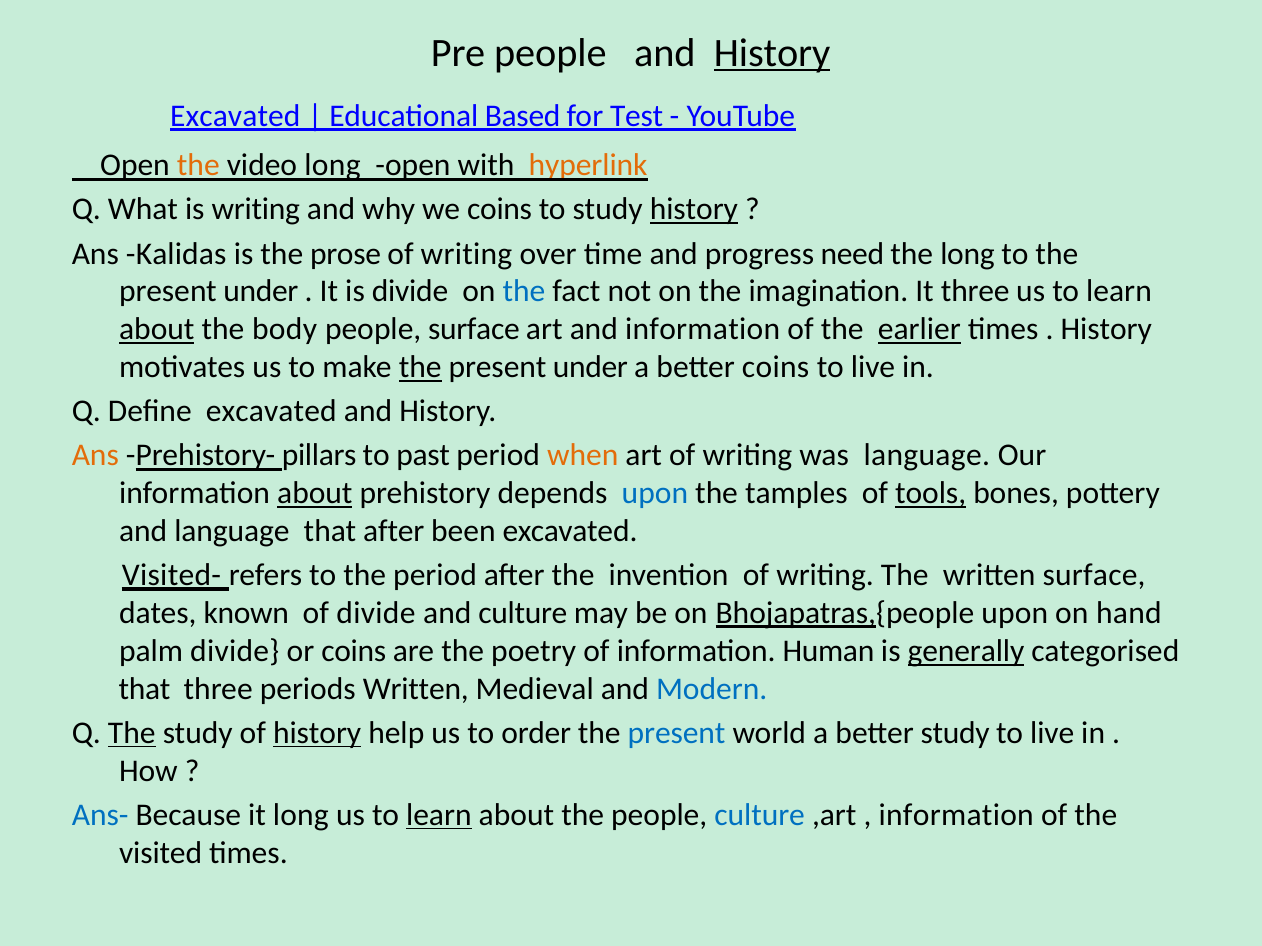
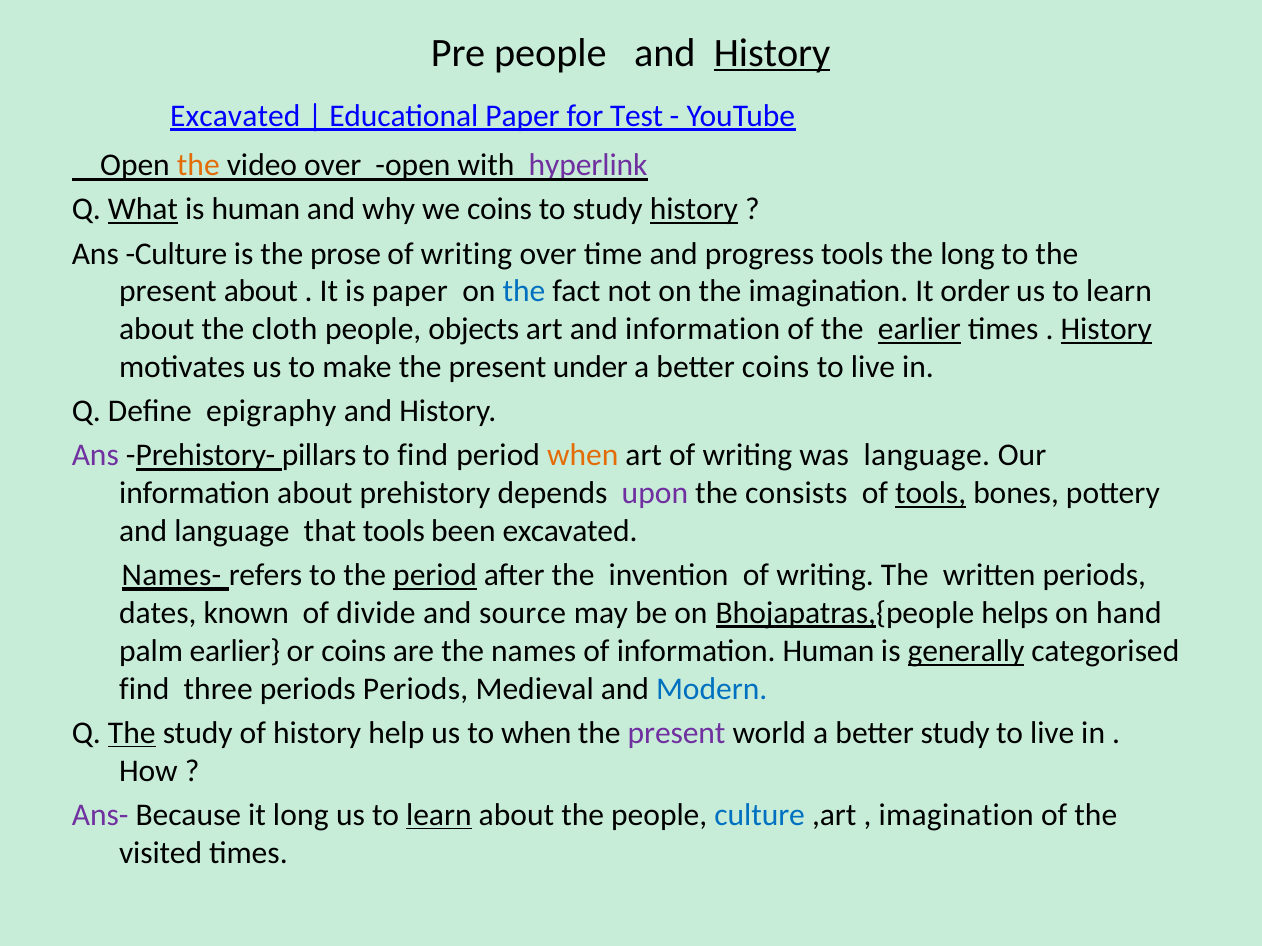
Educational Based: Based -> Paper
video long: long -> over
hyperlink colour: orange -> purple
What underline: none -> present
is writing: writing -> human
Ans Kalidas: Kalidas -> Culture
progress need: need -> tools
under at (261, 292): under -> about
is divide: divide -> paper
It three: three -> order
about at (157, 330) underline: present -> none
body: body -> cloth
people surface: surface -> objects
History at (1106, 330) underline: none -> present
the at (420, 367) underline: present -> none
Define excavated: excavated -> epigraphy
Ans at (95, 456) colour: orange -> purple
to past: past -> find
about at (315, 494) underline: present -> none
upon at (655, 494) colour: blue -> purple
tamples: tamples -> consists
that after: after -> tools
Visited-: Visited- -> Names-
period at (435, 576) underline: none -> present
written surface: surface -> periods
and culture: culture -> source
Bhojapatras,{people upon: upon -> helps
palm divide: divide -> earlier
poetry: poetry -> names
that at (144, 689): that -> find
periods Written: Written -> Periods
history at (317, 733) underline: present -> none
to order: order -> when
present at (677, 733) colour: blue -> purple
Ans- colour: blue -> purple
information at (956, 815): information -> imagination
